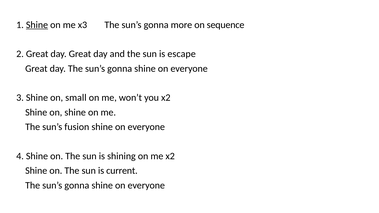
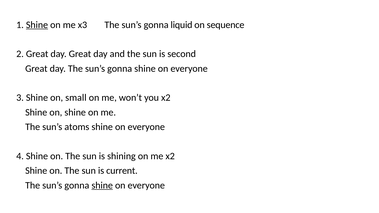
more: more -> liquid
escape: escape -> second
fusion: fusion -> atoms
shine at (102, 185) underline: none -> present
